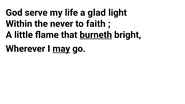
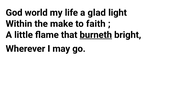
serve: serve -> world
never: never -> make
may underline: present -> none
